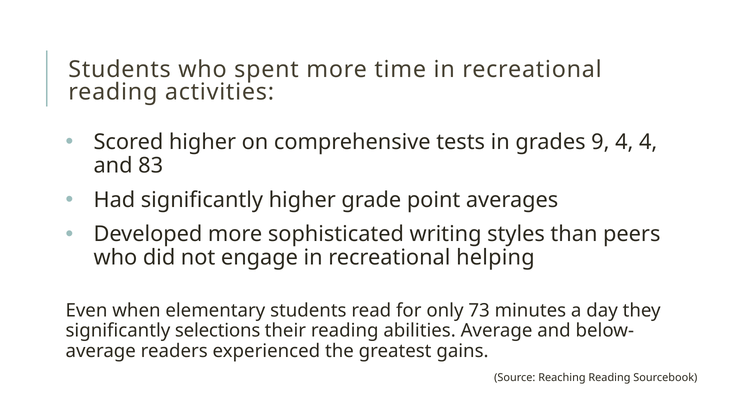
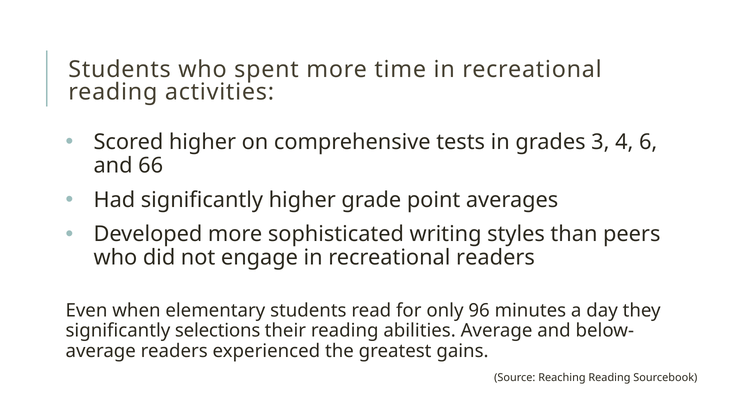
9: 9 -> 3
4 4: 4 -> 6
83: 83 -> 66
recreational helping: helping -> readers
73: 73 -> 96
